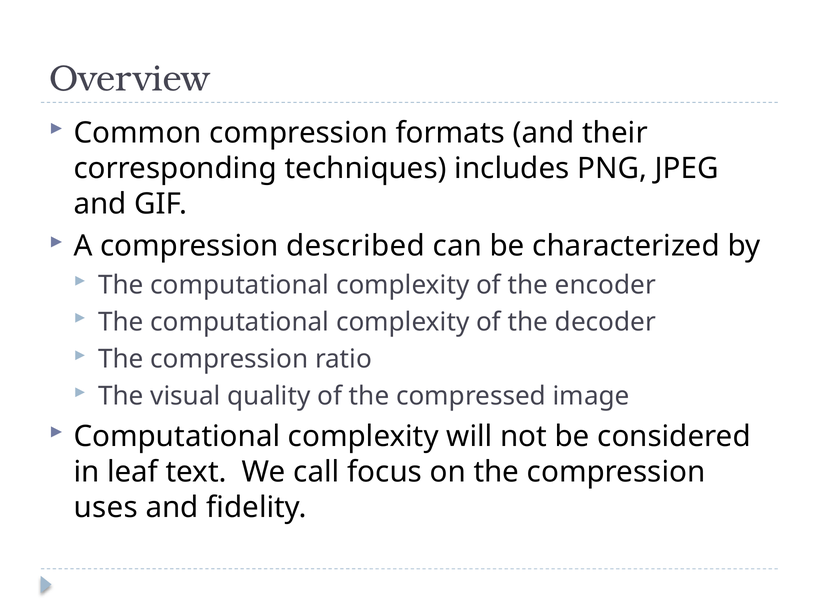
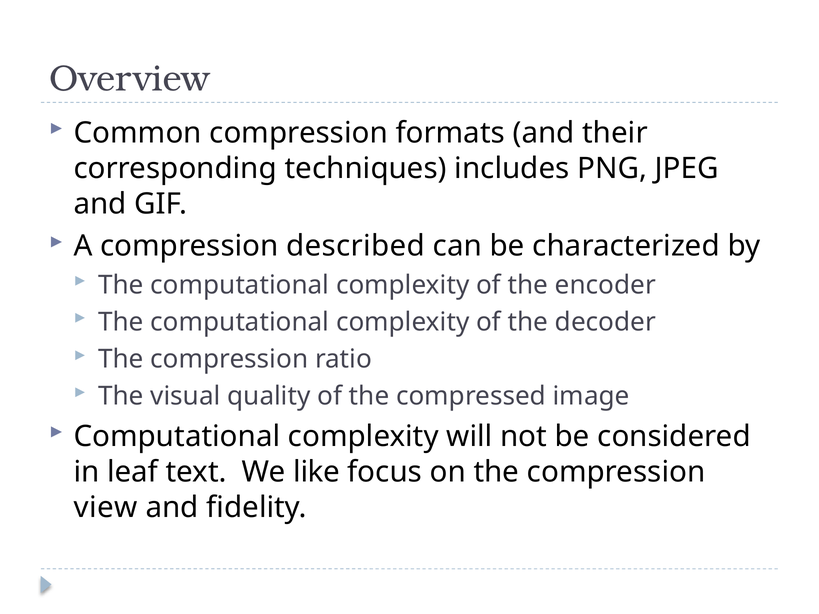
call: call -> like
uses: uses -> view
